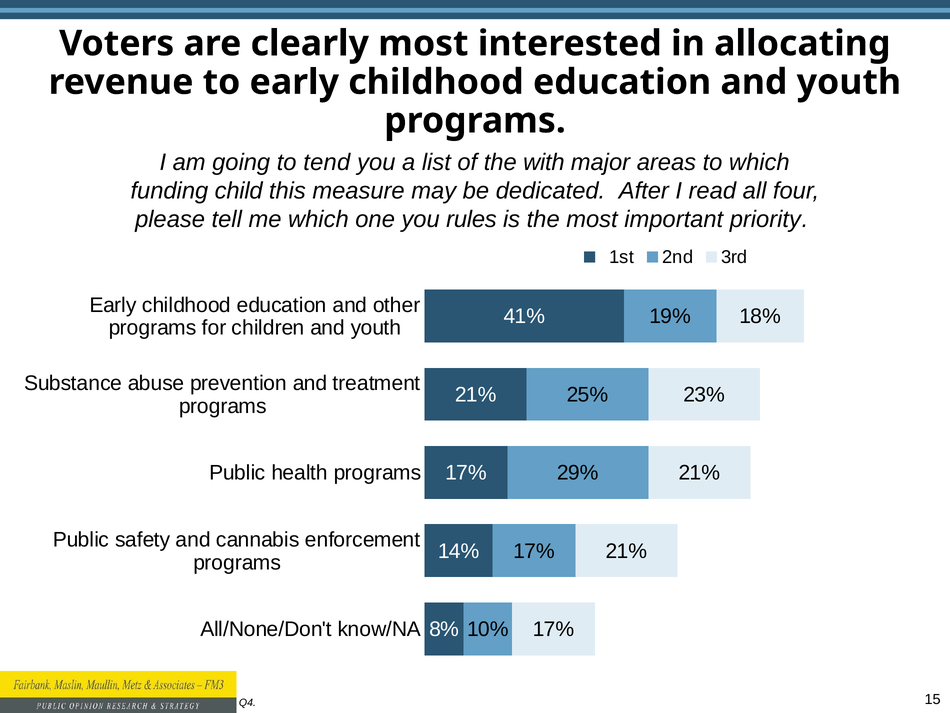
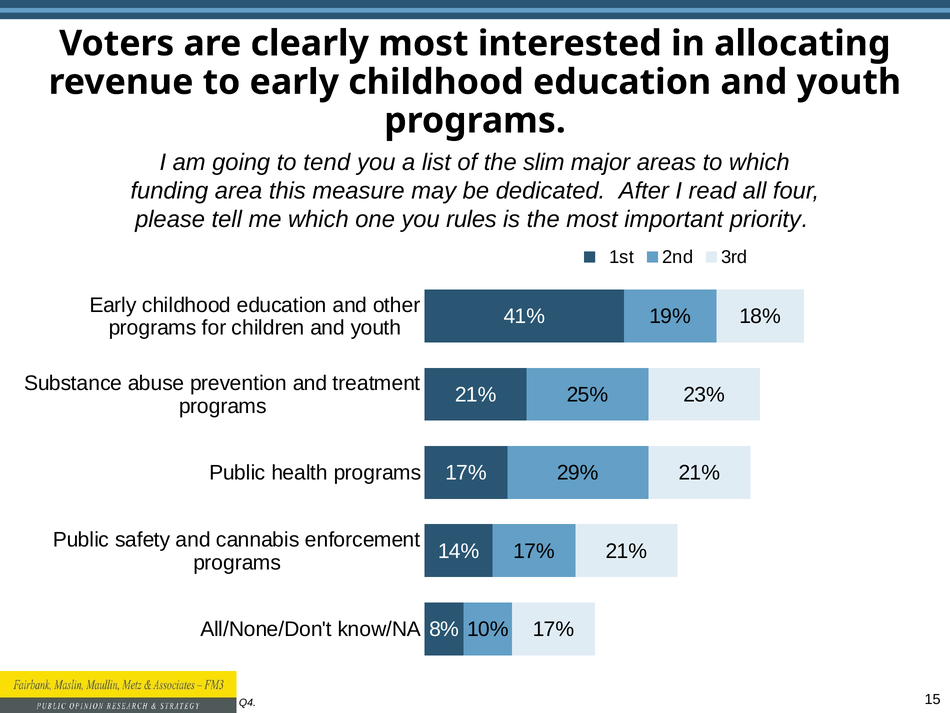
with: with -> slim
child: child -> area
